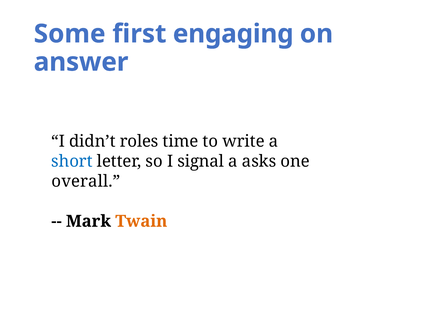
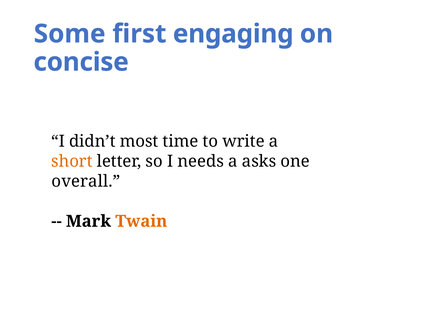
answer: answer -> concise
roles: roles -> most
short colour: blue -> orange
signal: signal -> needs
